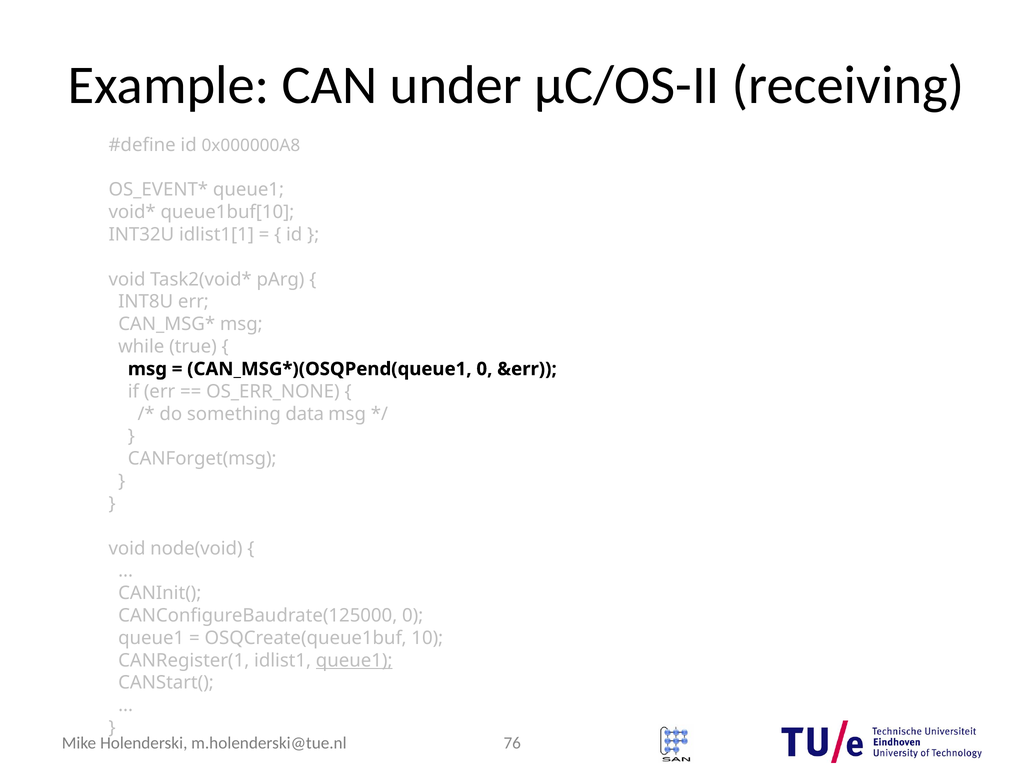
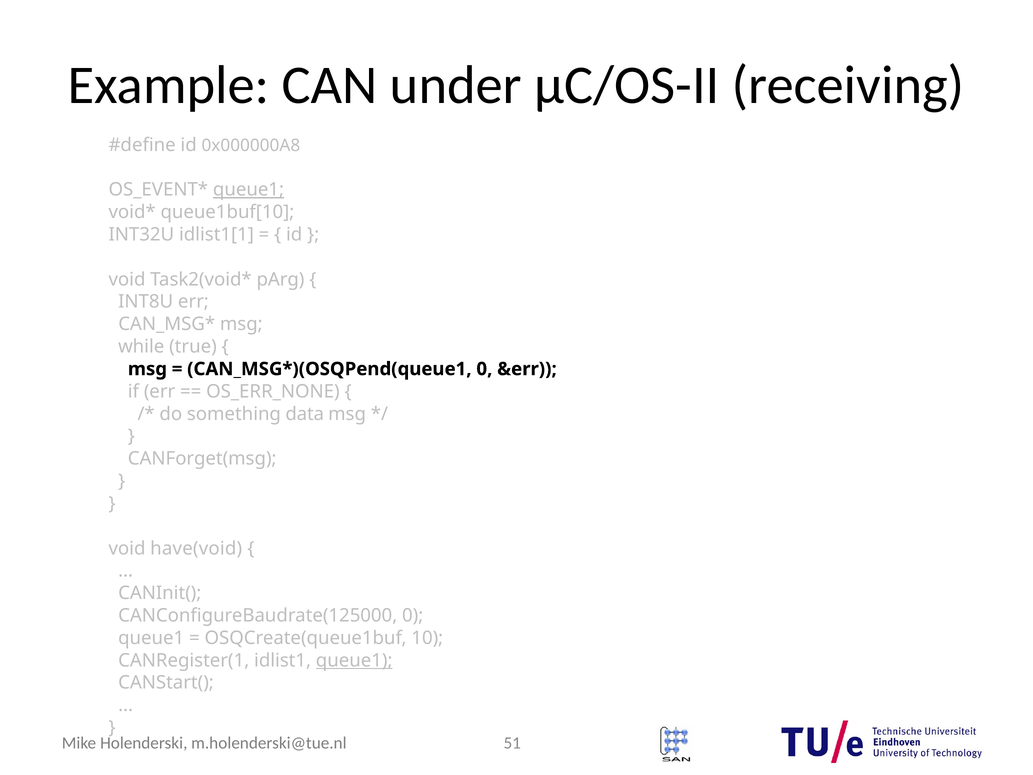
queue1 at (248, 190) underline: none -> present
node(void: node(void -> have(void
76: 76 -> 51
